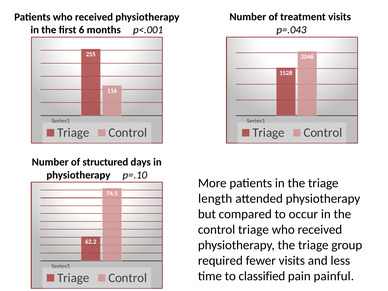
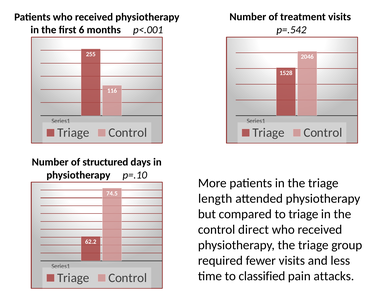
p=.043: p=.043 -> p=.542
to occur: occur -> triage
control triage: triage -> direct
painful: painful -> attacks
